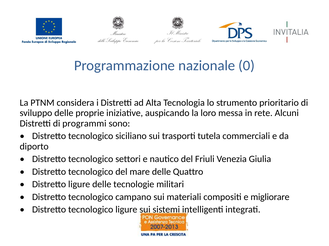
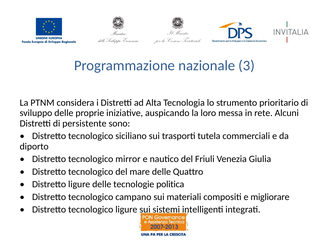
0: 0 -> 3
programmi: programmi -> persistente
settori: settori -> mirror
militari: militari -> politica
